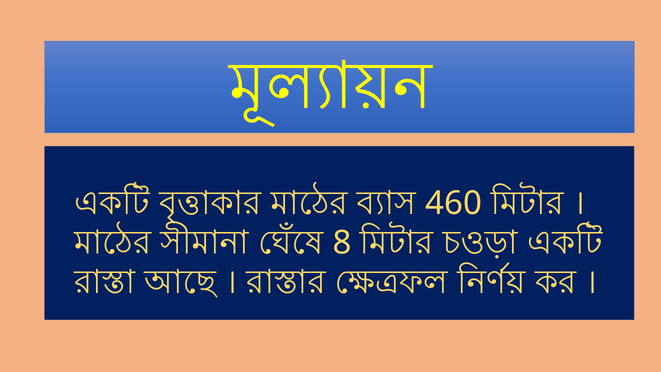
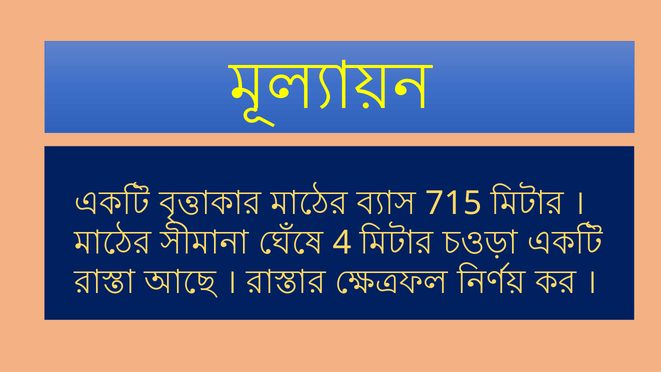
460: 460 -> 715
8: 8 -> 4
